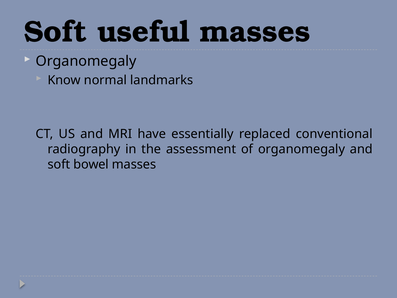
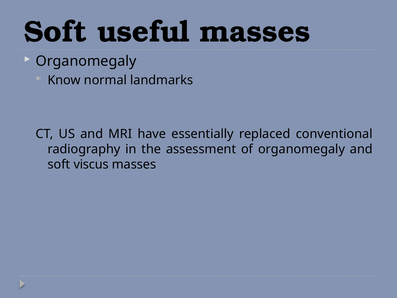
bowel: bowel -> viscus
